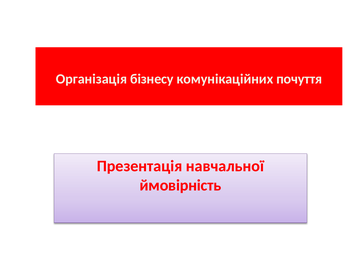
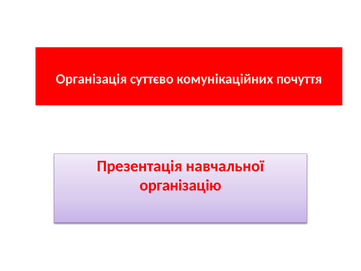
бізнесу: бізнесу -> суттєво
ймовірність: ймовірність -> організацію
